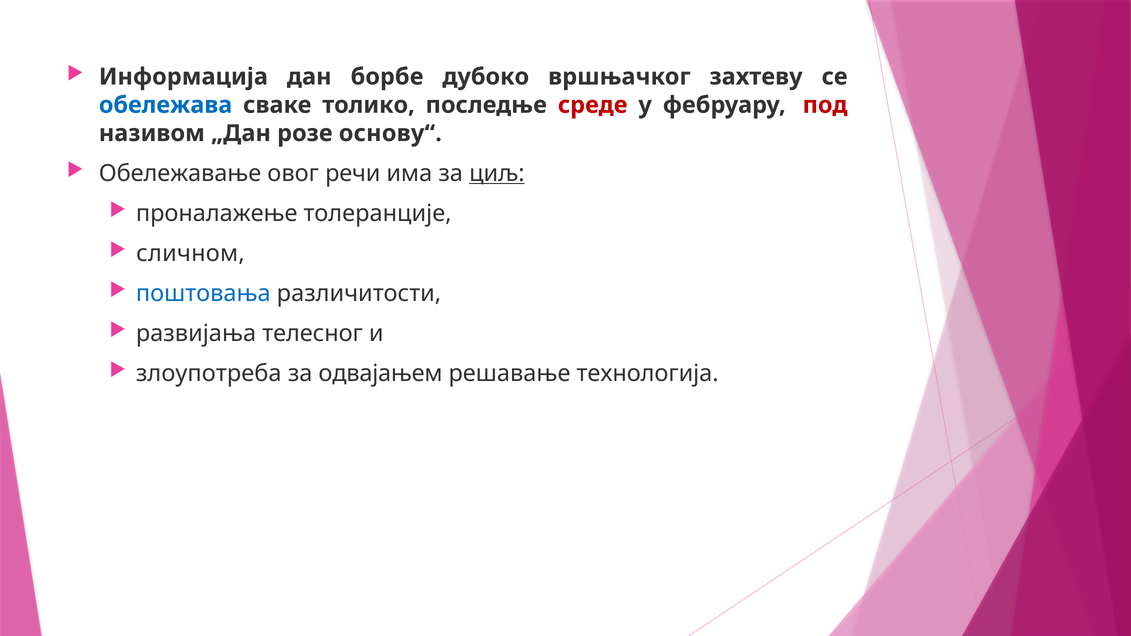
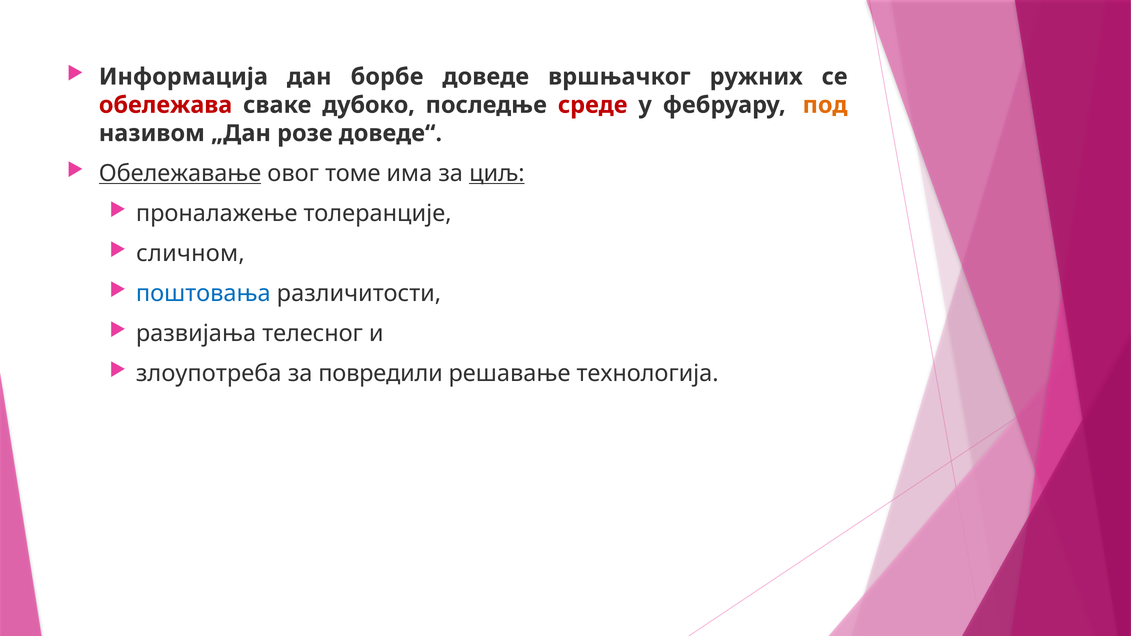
дубоко: дубоко -> доведе
захтеву: захтеву -> ружних
обележава colour: blue -> red
толико: толико -> дубоко
под colour: red -> orange
основу“: основу“ -> доведе“
Обележавање underline: none -> present
речи: речи -> томе
одвајањем: одвајањем -> повредили
